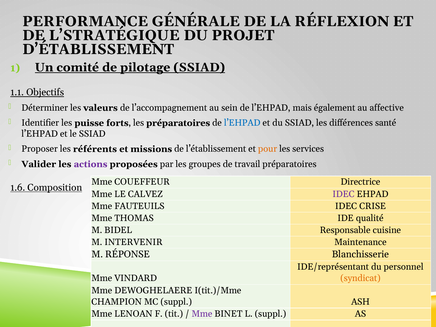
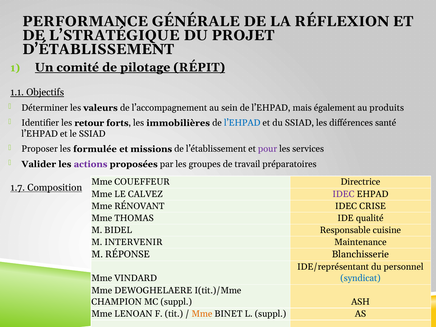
pilotage SSIAD: SSIAD -> RÉPIT
affective: affective -> produits
puisse: puisse -> retour
les préparatoires: préparatoires -> immobilières
référents: référents -> formulée
pour colour: orange -> purple
1.6: 1.6 -> 1.7
FAUTEUILS: FAUTEUILS -> RÉNOVANT
syndicat colour: orange -> blue
Mme at (202, 314) colour: purple -> orange
